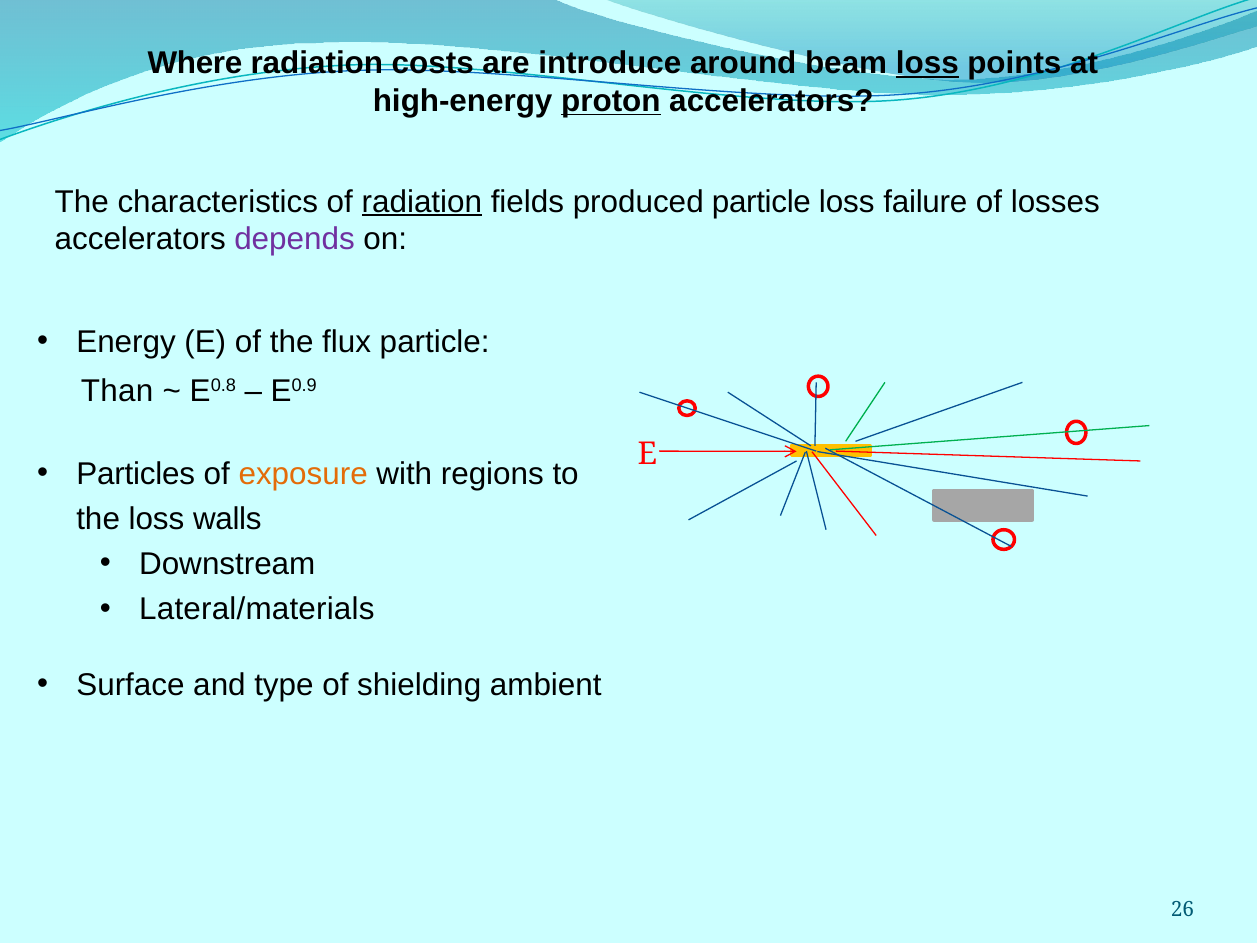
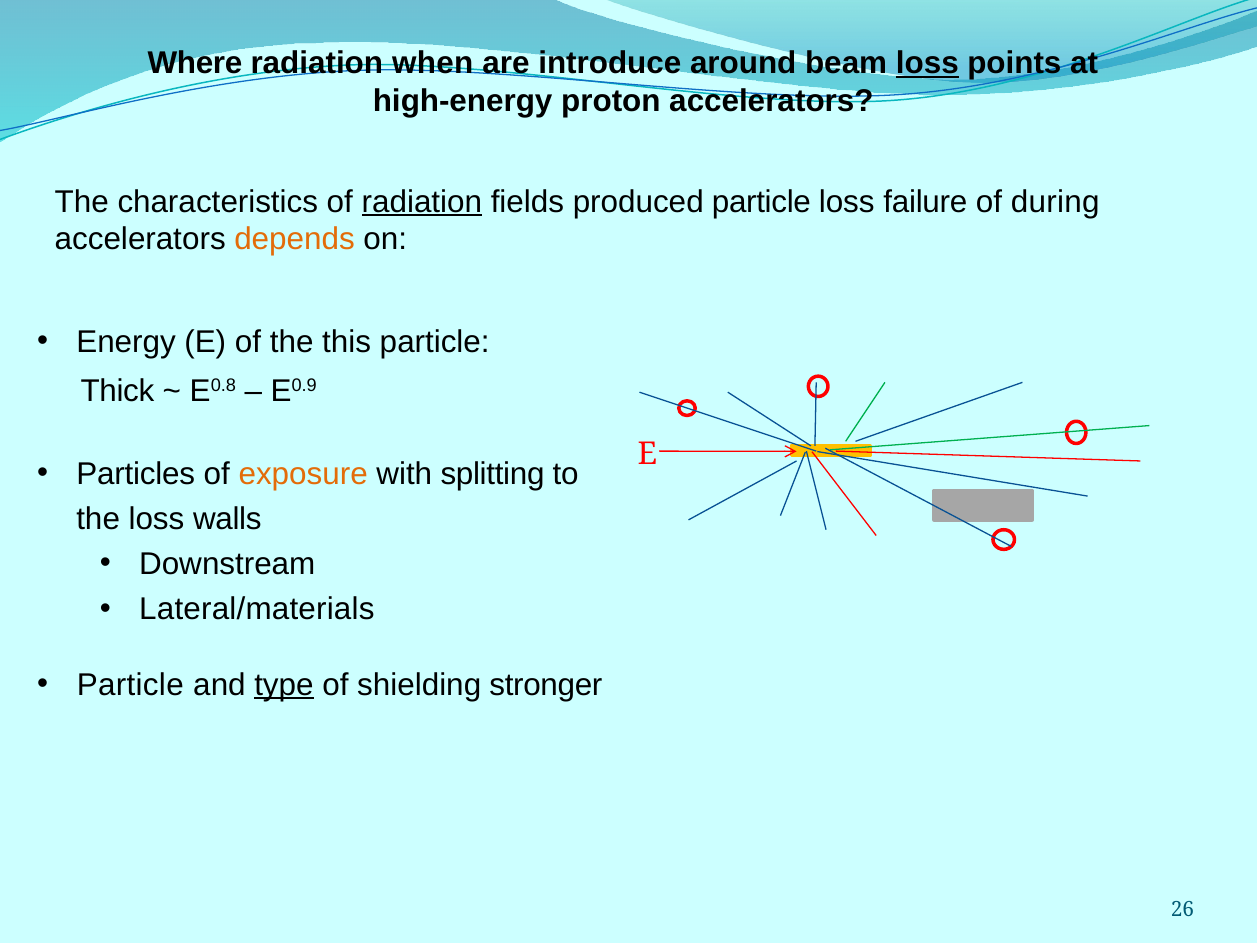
costs: costs -> when
proton underline: present -> none
losses: losses -> during
depends colour: purple -> orange
flux: flux -> this
Than: Than -> Thick
regions: regions -> splitting
Surface at (130, 685): Surface -> Particle
type underline: none -> present
ambient: ambient -> stronger
